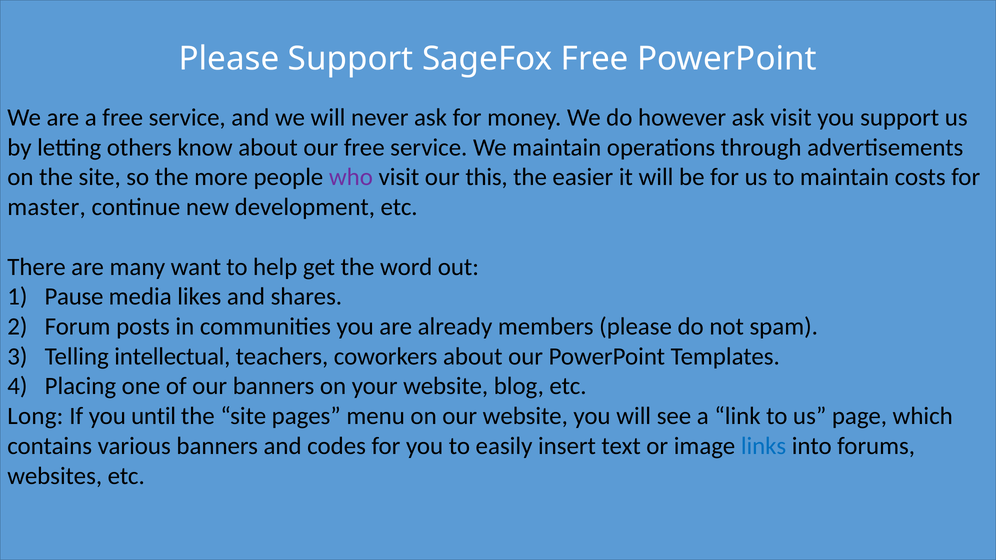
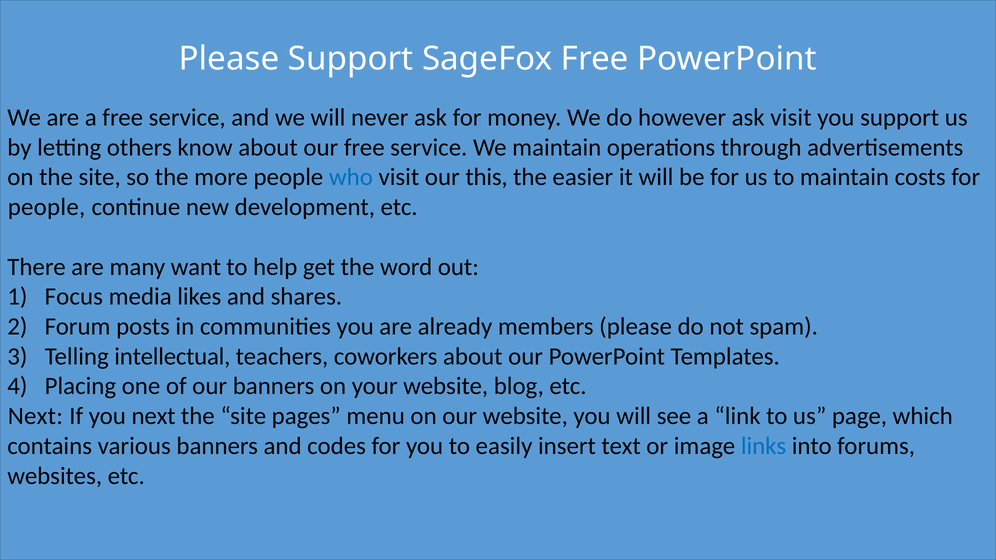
who colour: purple -> blue
master at (47, 207): master -> people
Pause: Pause -> Focus
Long at (35, 416): Long -> Next
you until: until -> next
